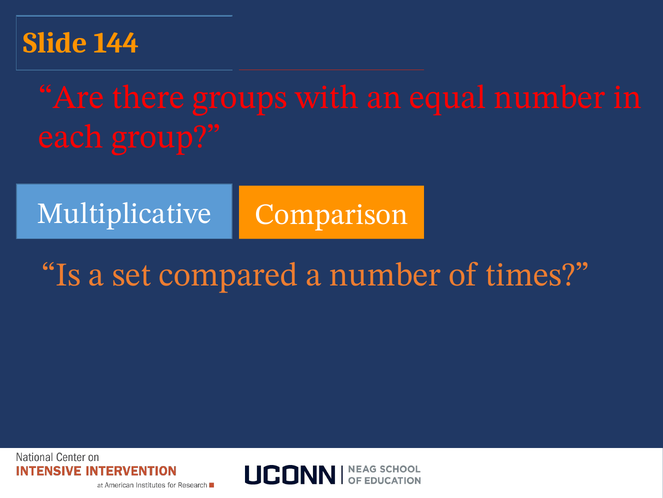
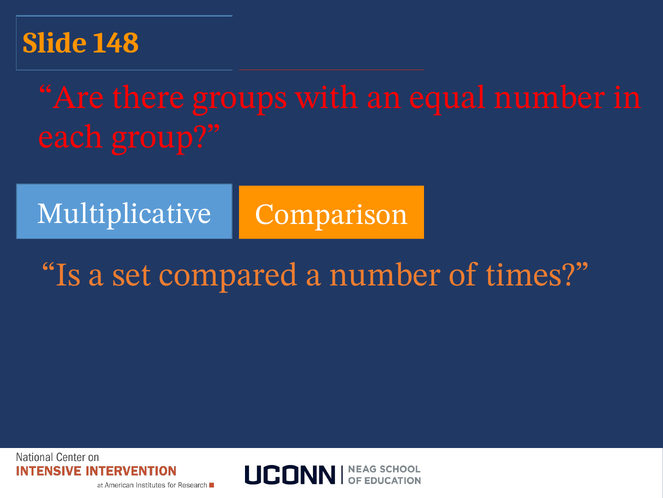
144: 144 -> 148
